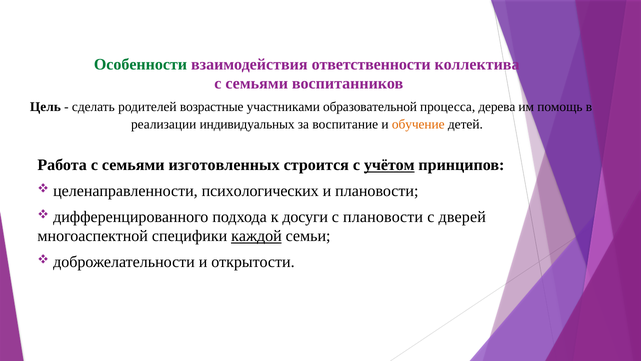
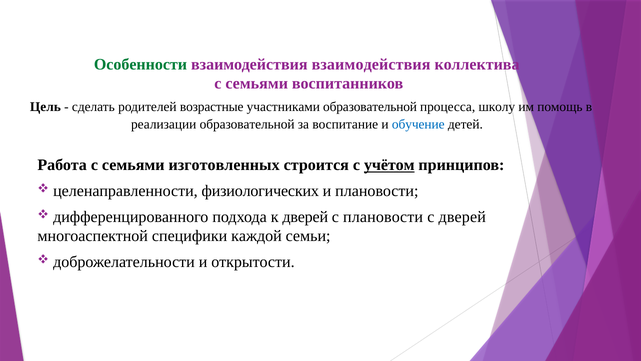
взаимодействия ответственности: ответственности -> взаимодействия
дерева: дерева -> школу
реализации индивидуальных: индивидуальных -> образовательной
обучение colour: orange -> blue
психологических: психологических -> физиологических
к досуги: досуги -> дверей
каждой underline: present -> none
